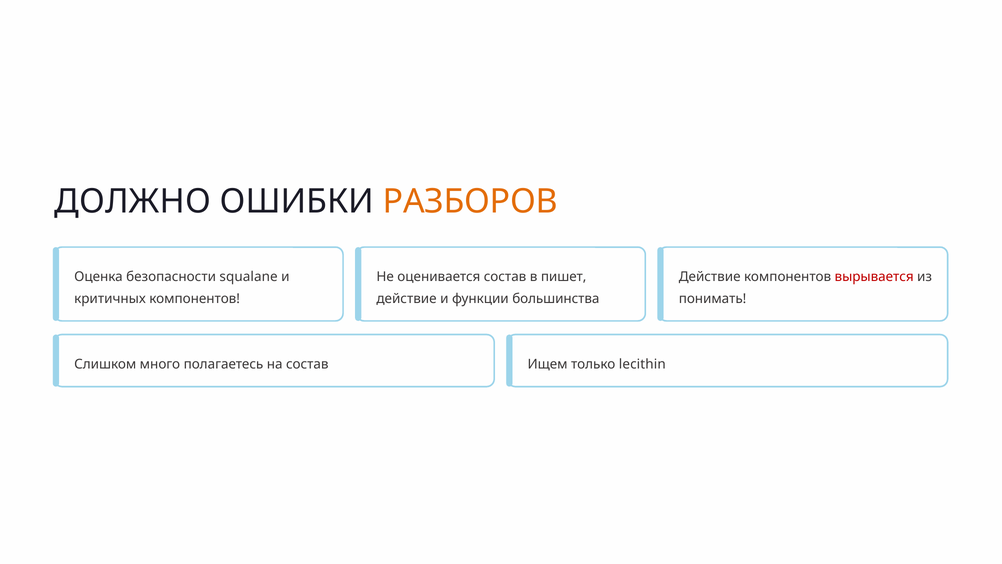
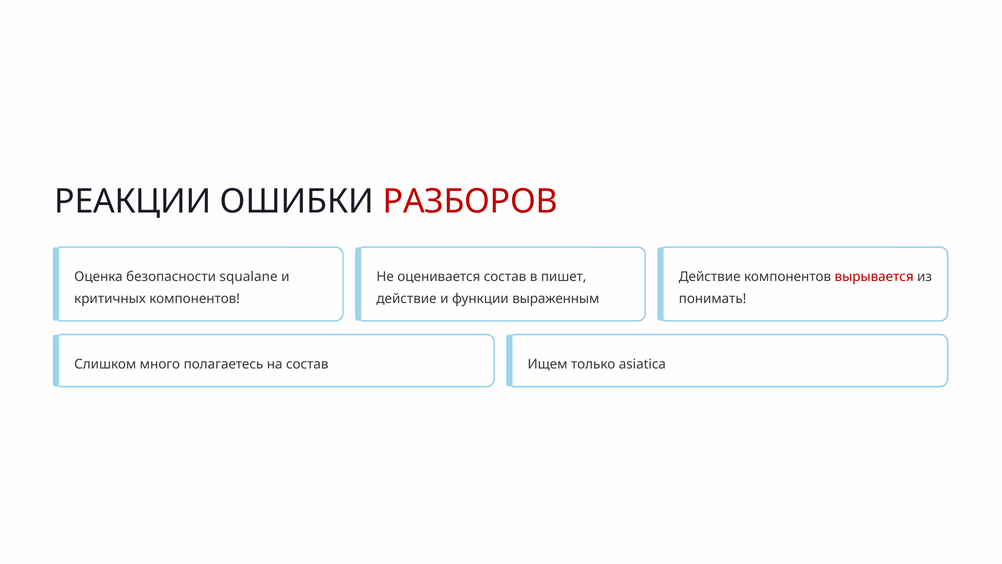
ДОЛЖНО: ДОЛЖНО -> РЕАКЦИИ
РАЗБОРОВ colour: orange -> red
большинства: большинства -> выраженным
lecithin: lecithin -> asiatica
